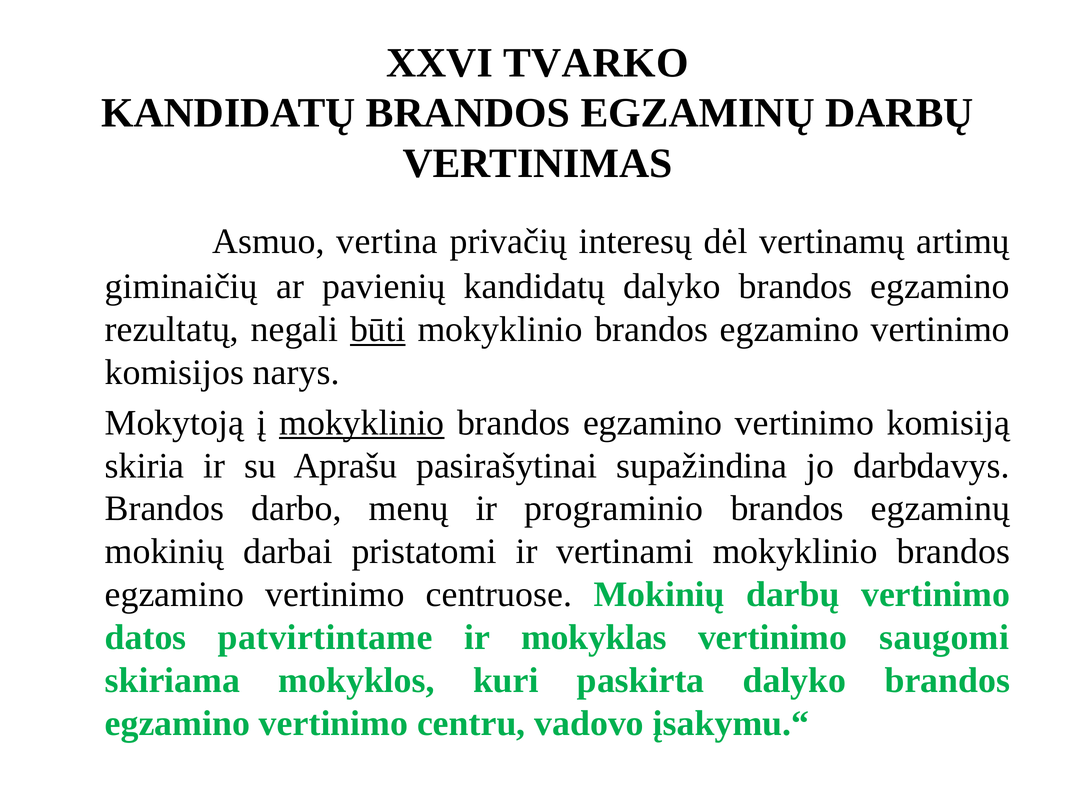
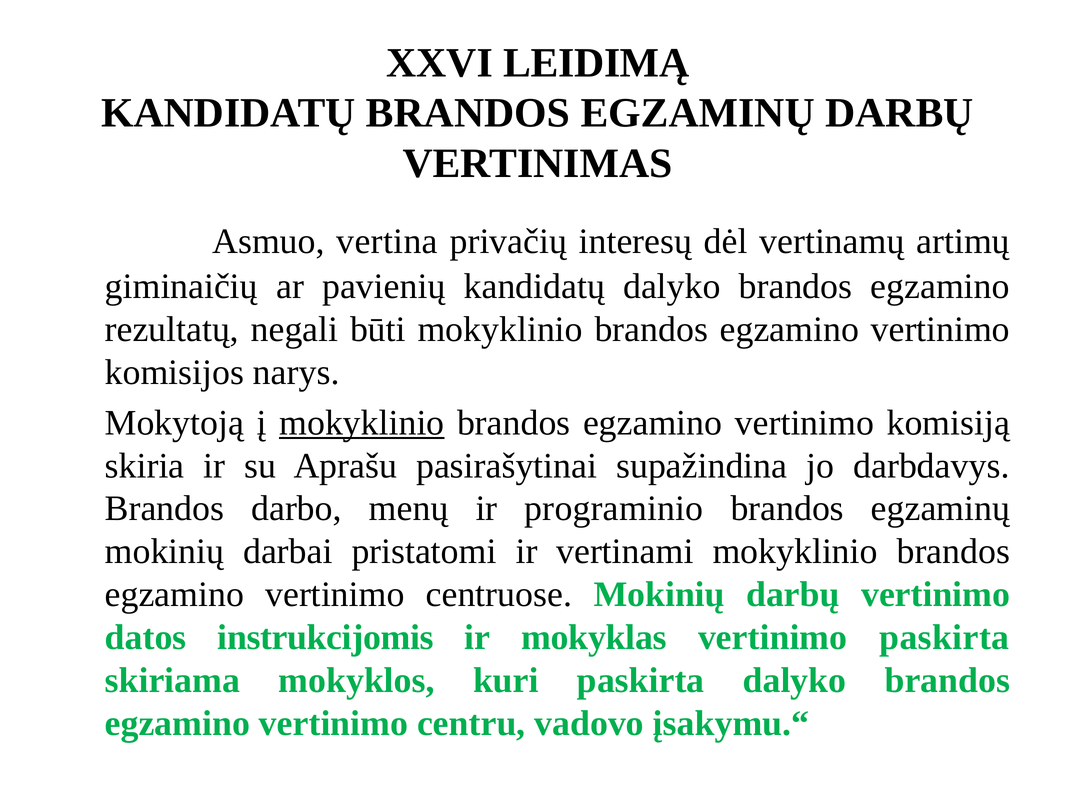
TVARKO: TVARKO -> LEIDIMĄ
būti underline: present -> none
patvirtintame: patvirtintame -> instrukcijomis
vertinimo saugomi: saugomi -> paskirta
